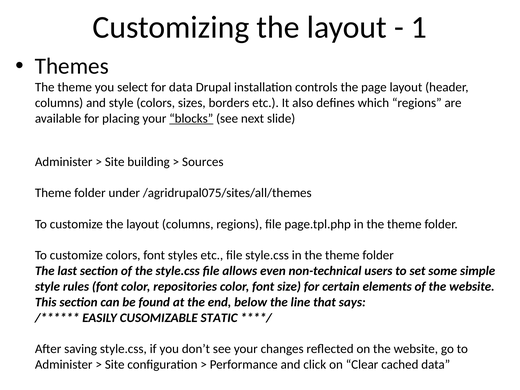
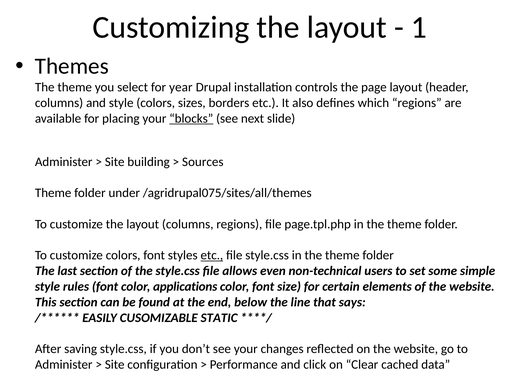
for data: data -> year
etc at (212, 255) underline: none -> present
repositories: repositories -> applications
